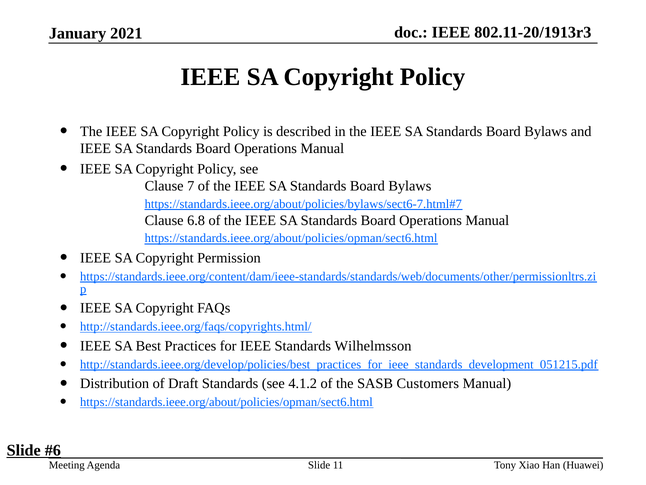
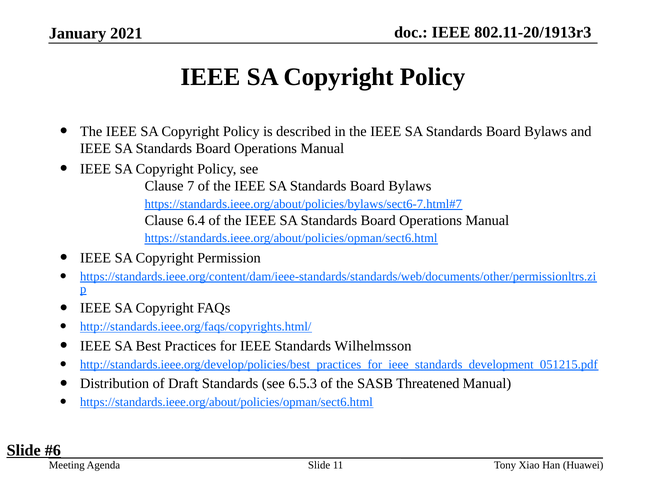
6.8: 6.8 -> 6.4
4.1.2: 4.1.2 -> 6.5.3
Customers: Customers -> Threatened
